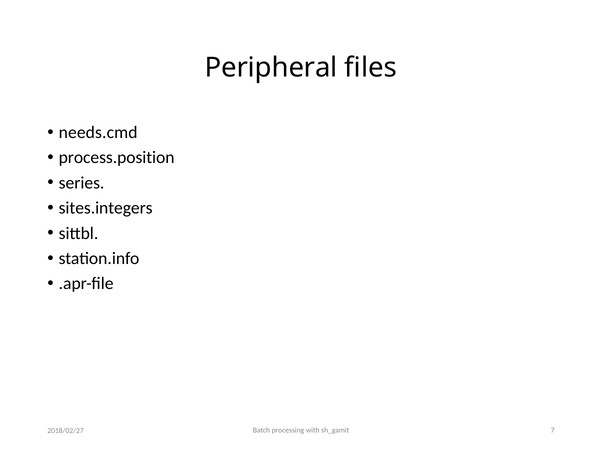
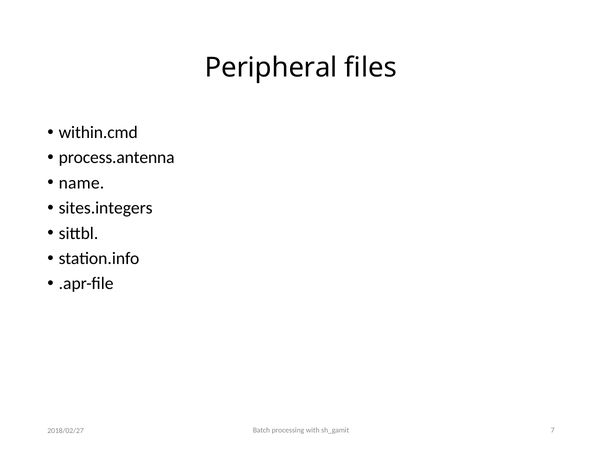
needs.cmd: needs.cmd -> within.cmd
process.position: process.position -> process.antenna
series: series -> name
